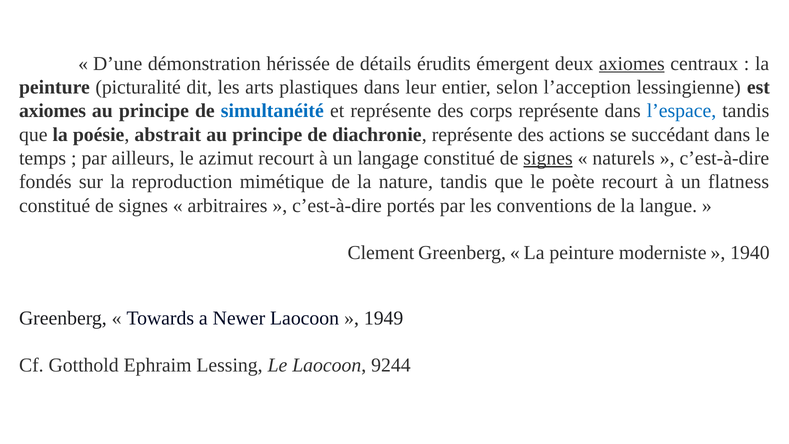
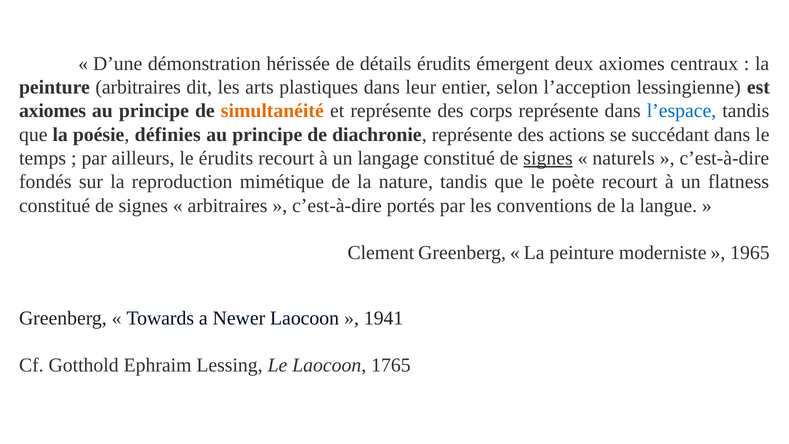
axiomes at (632, 63) underline: present -> none
peinture picturalité: picturalité -> arbitraires
simultanéité colour: blue -> orange
abstrait: abstrait -> définies
le azimut: azimut -> érudits
1940: 1940 -> 1965
1949: 1949 -> 1941
9244: 9244 -> 1765
